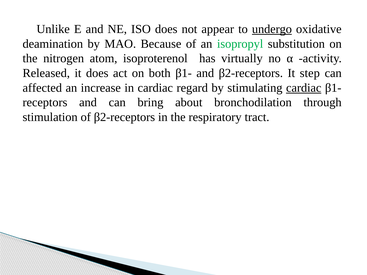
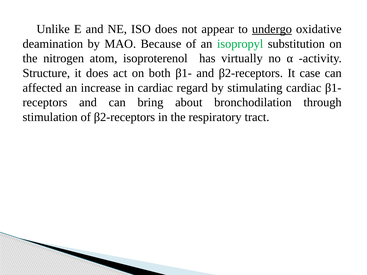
Released: Released -> Structure
step: step -> case
cardiac at (304, 88) underline: present -> none
